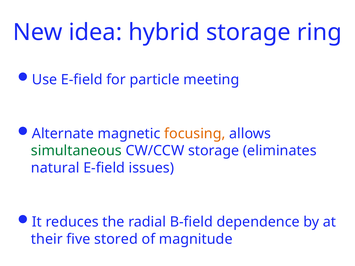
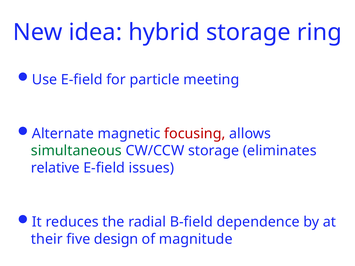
focusing colour: orange -> red
natural: natural -> relative
stored: stored -> design
